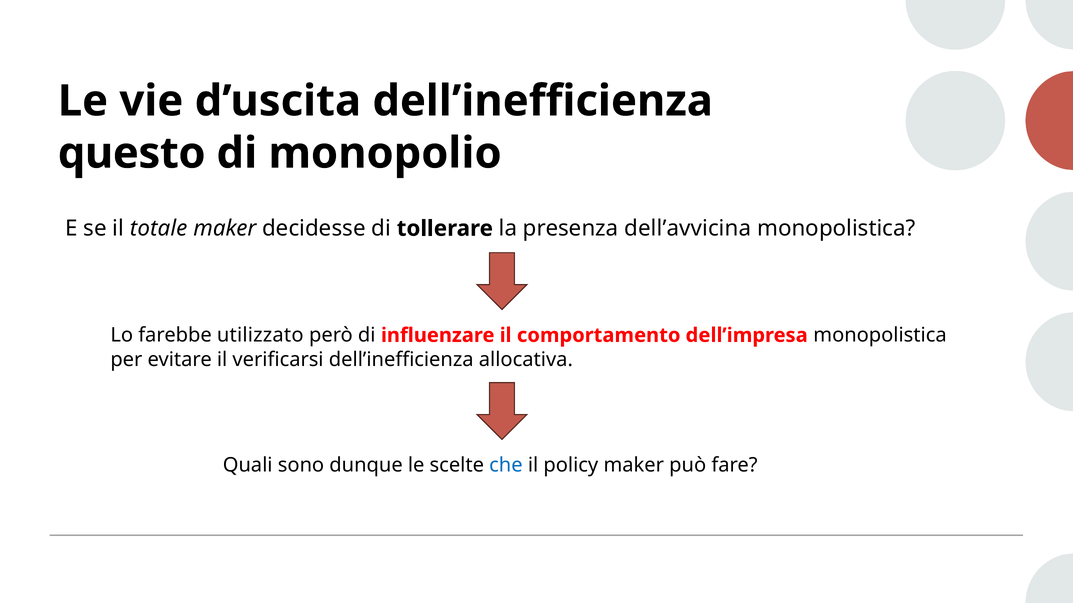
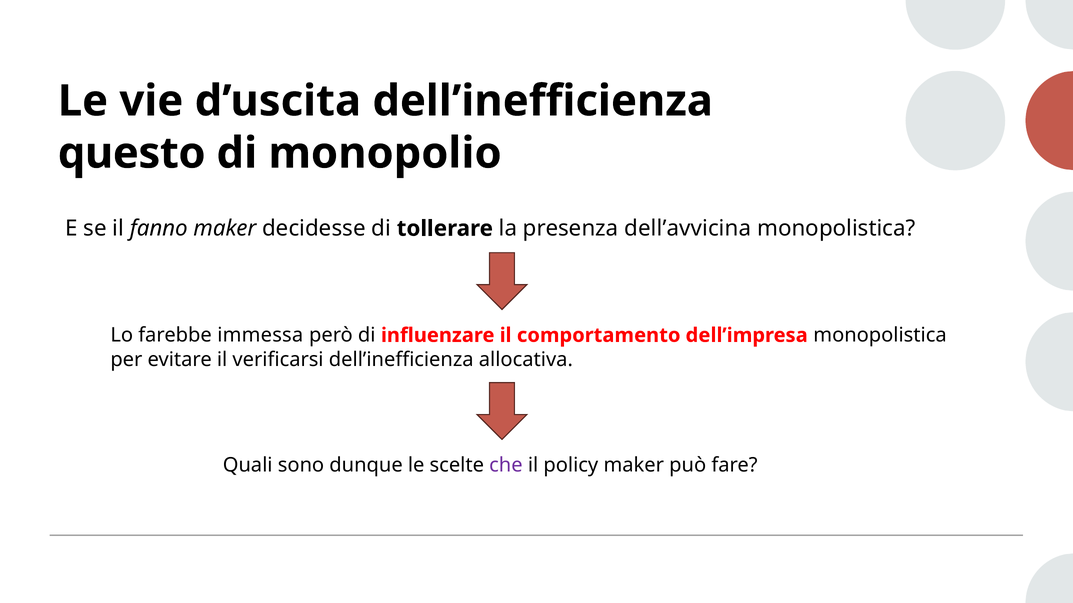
totale: totale -> fanno
utilizzato: utilizzato -> immessa
che colour: blue -> purple
